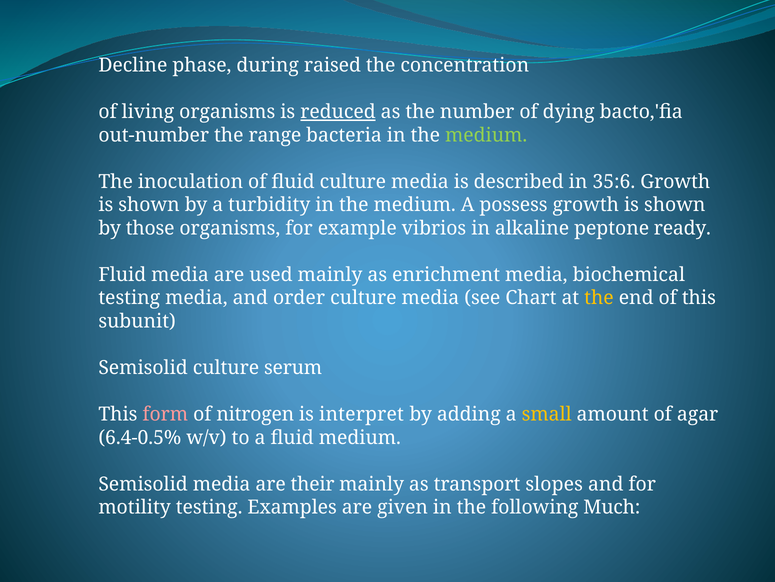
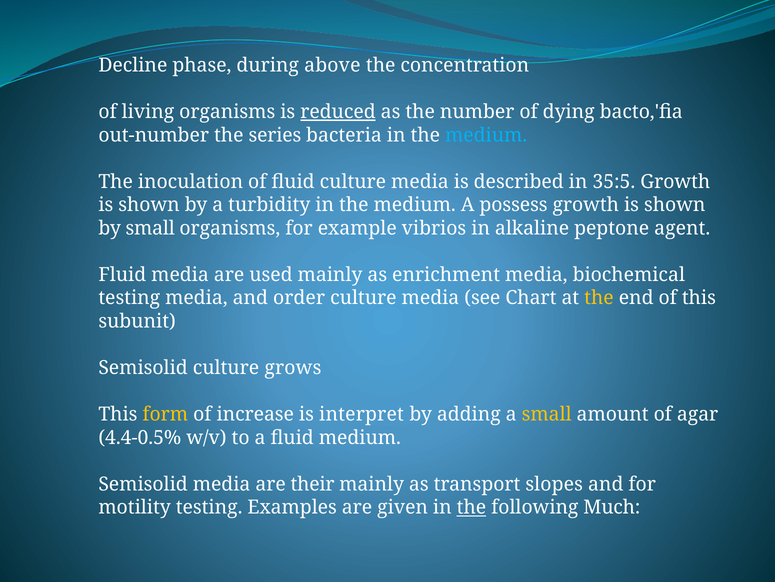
raised: raised -> above
range: range -> series
medium at (486, 135) colour: light green -> light blue
35:6: 35:6 -> 35:5
by those: those -> small
ready: ready -> agent
serum: serum -> grows
form colour: pink -> yellow
nitrogen: nitrogen -> increase
6.4-0.5%: 6.4-0.5% -> 4.4-0.5%
the at (471, 507) underline: none -> present
